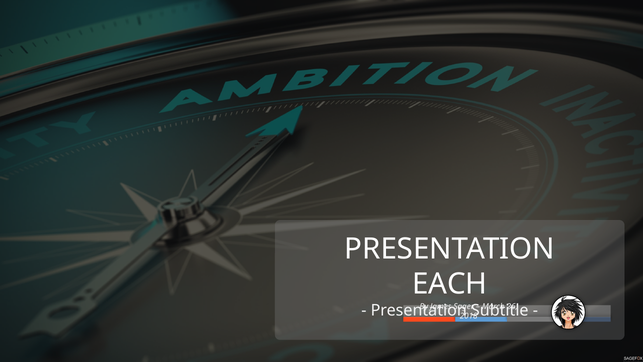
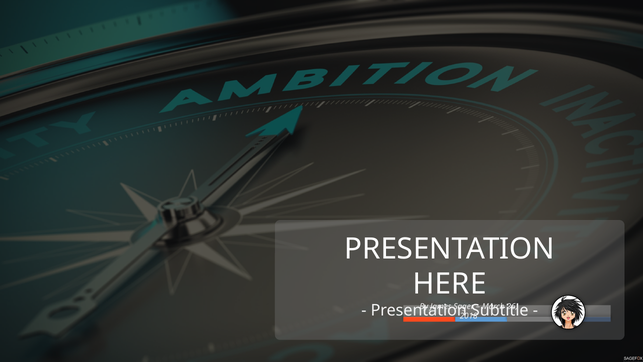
EACH: EACH -> HERE
